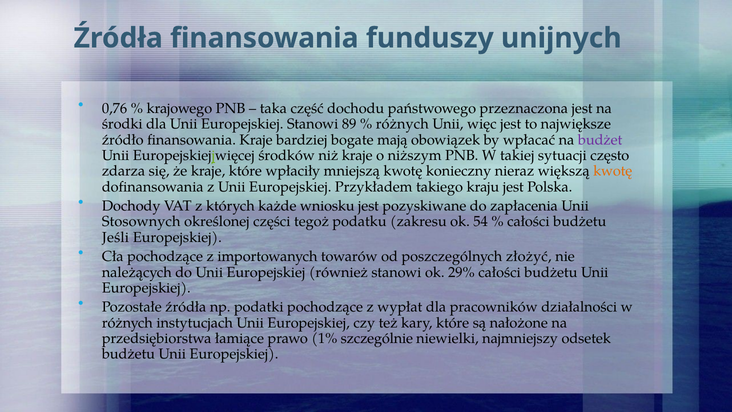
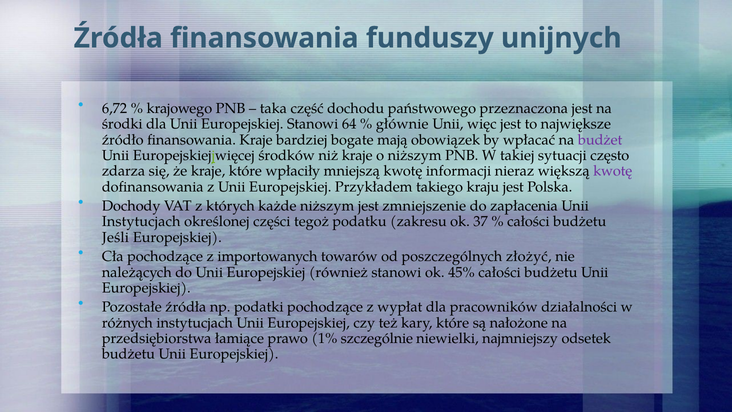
0,76: 0,76 -> 6,72
89: 89 -> 64
różnych at (402, 124): różnych -> głównie
konieczny: konieczny -> informacji
kwotę at (613, 171) colour: orange -> purple
każde wniosku: wniosku -> niższym
pozyskiwane: pozyskiwane -> zmniejszenie
Stosownych at (141, 222): Stosownych -> Instytucjach
54: 54 -> 37
29%: 29% -> 45%
